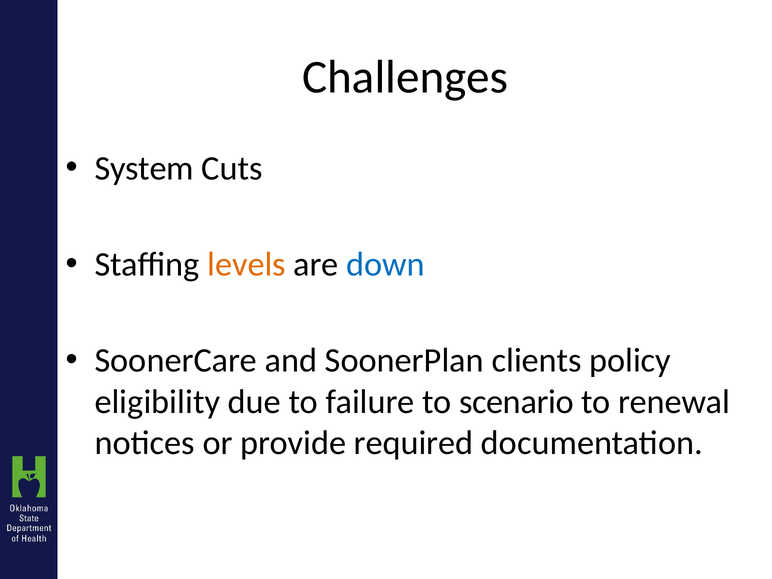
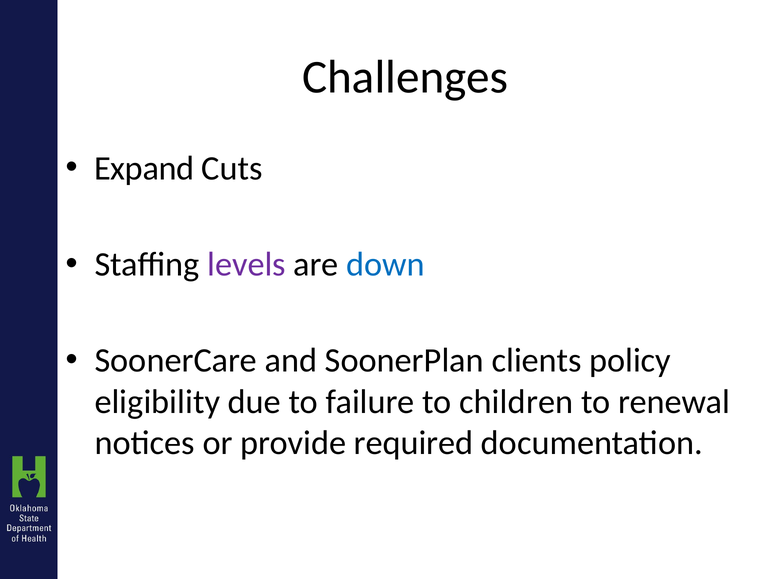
System: System -> Expand
levels colour: orange -> purple
scenario: scenario -> children
